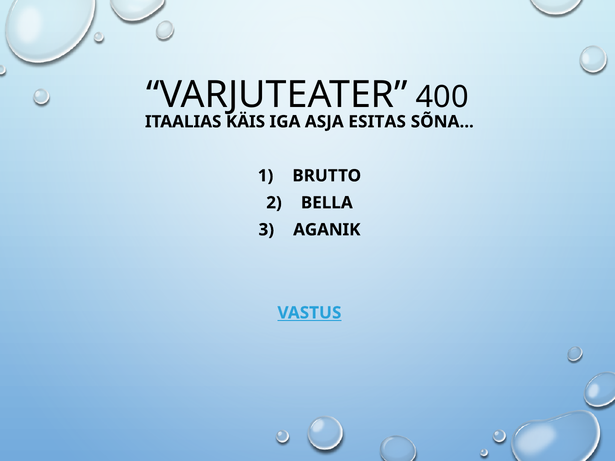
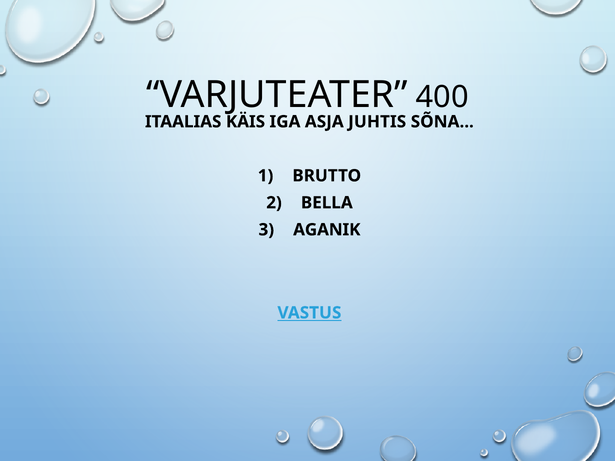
ESITAS: ESITAS -> JUHTIS
